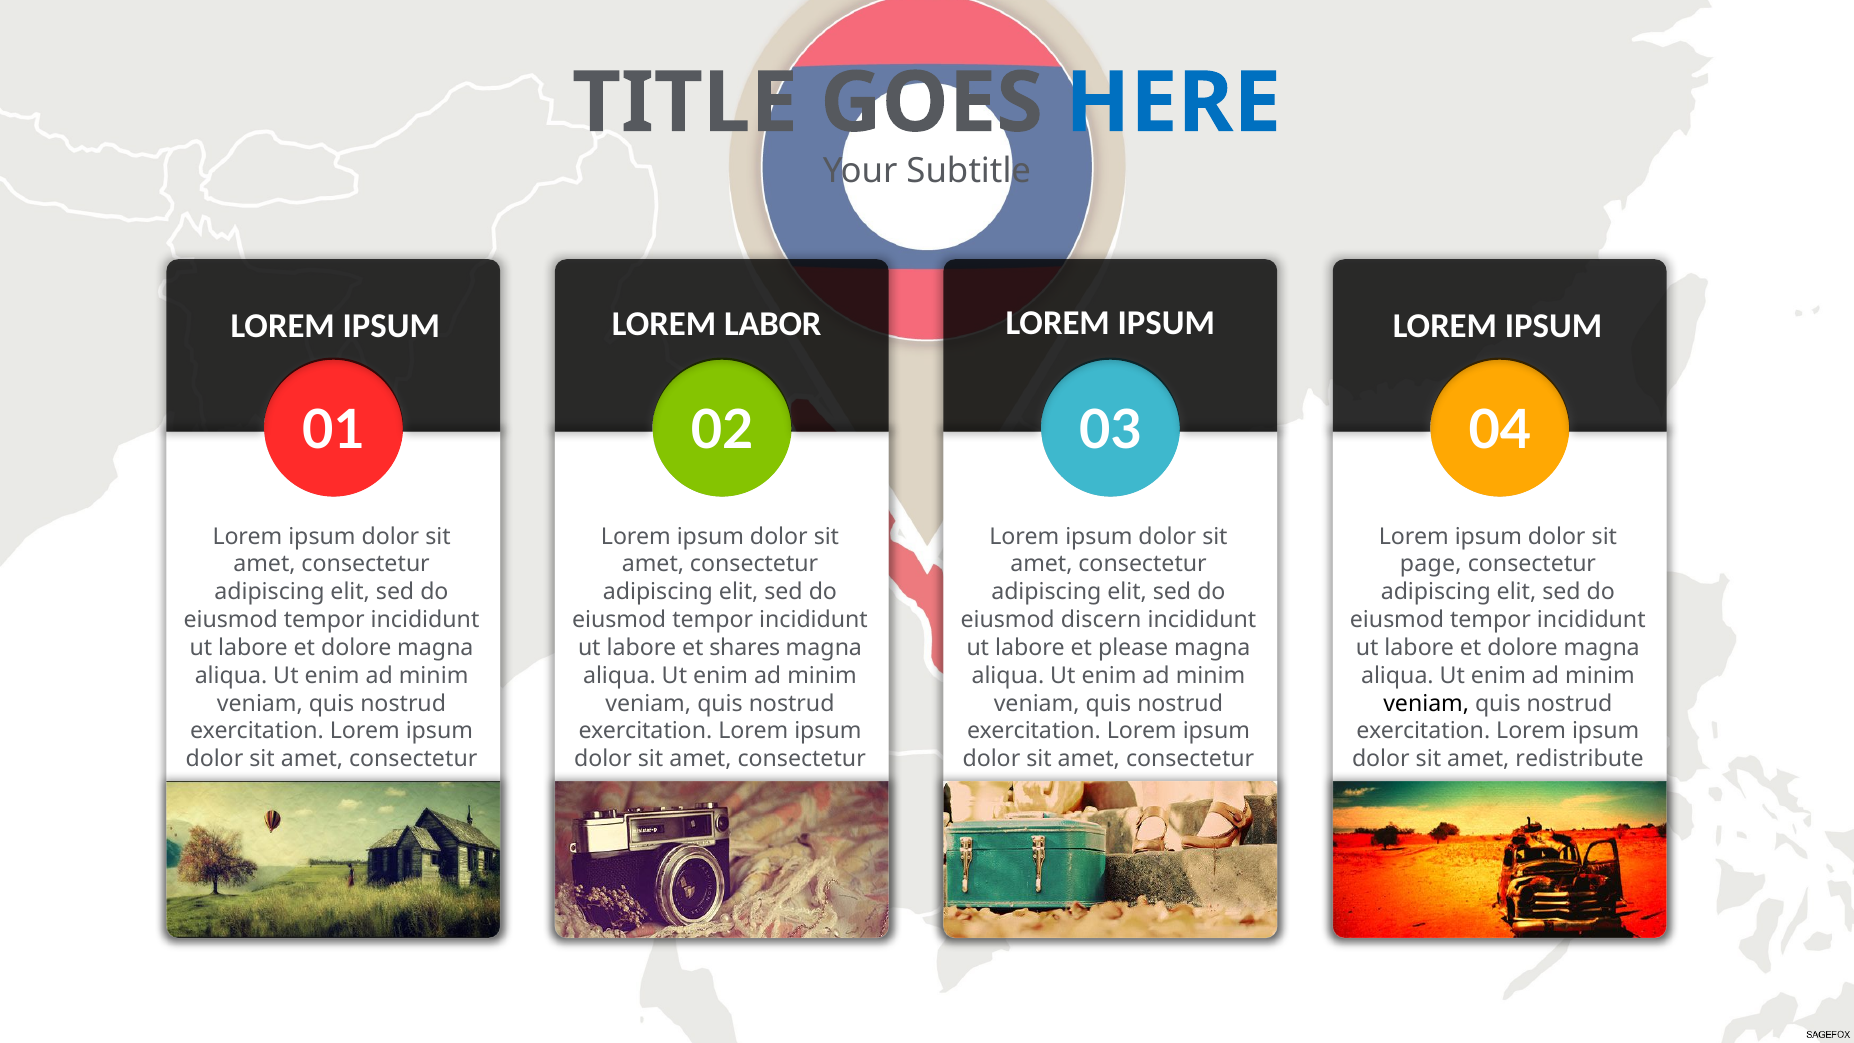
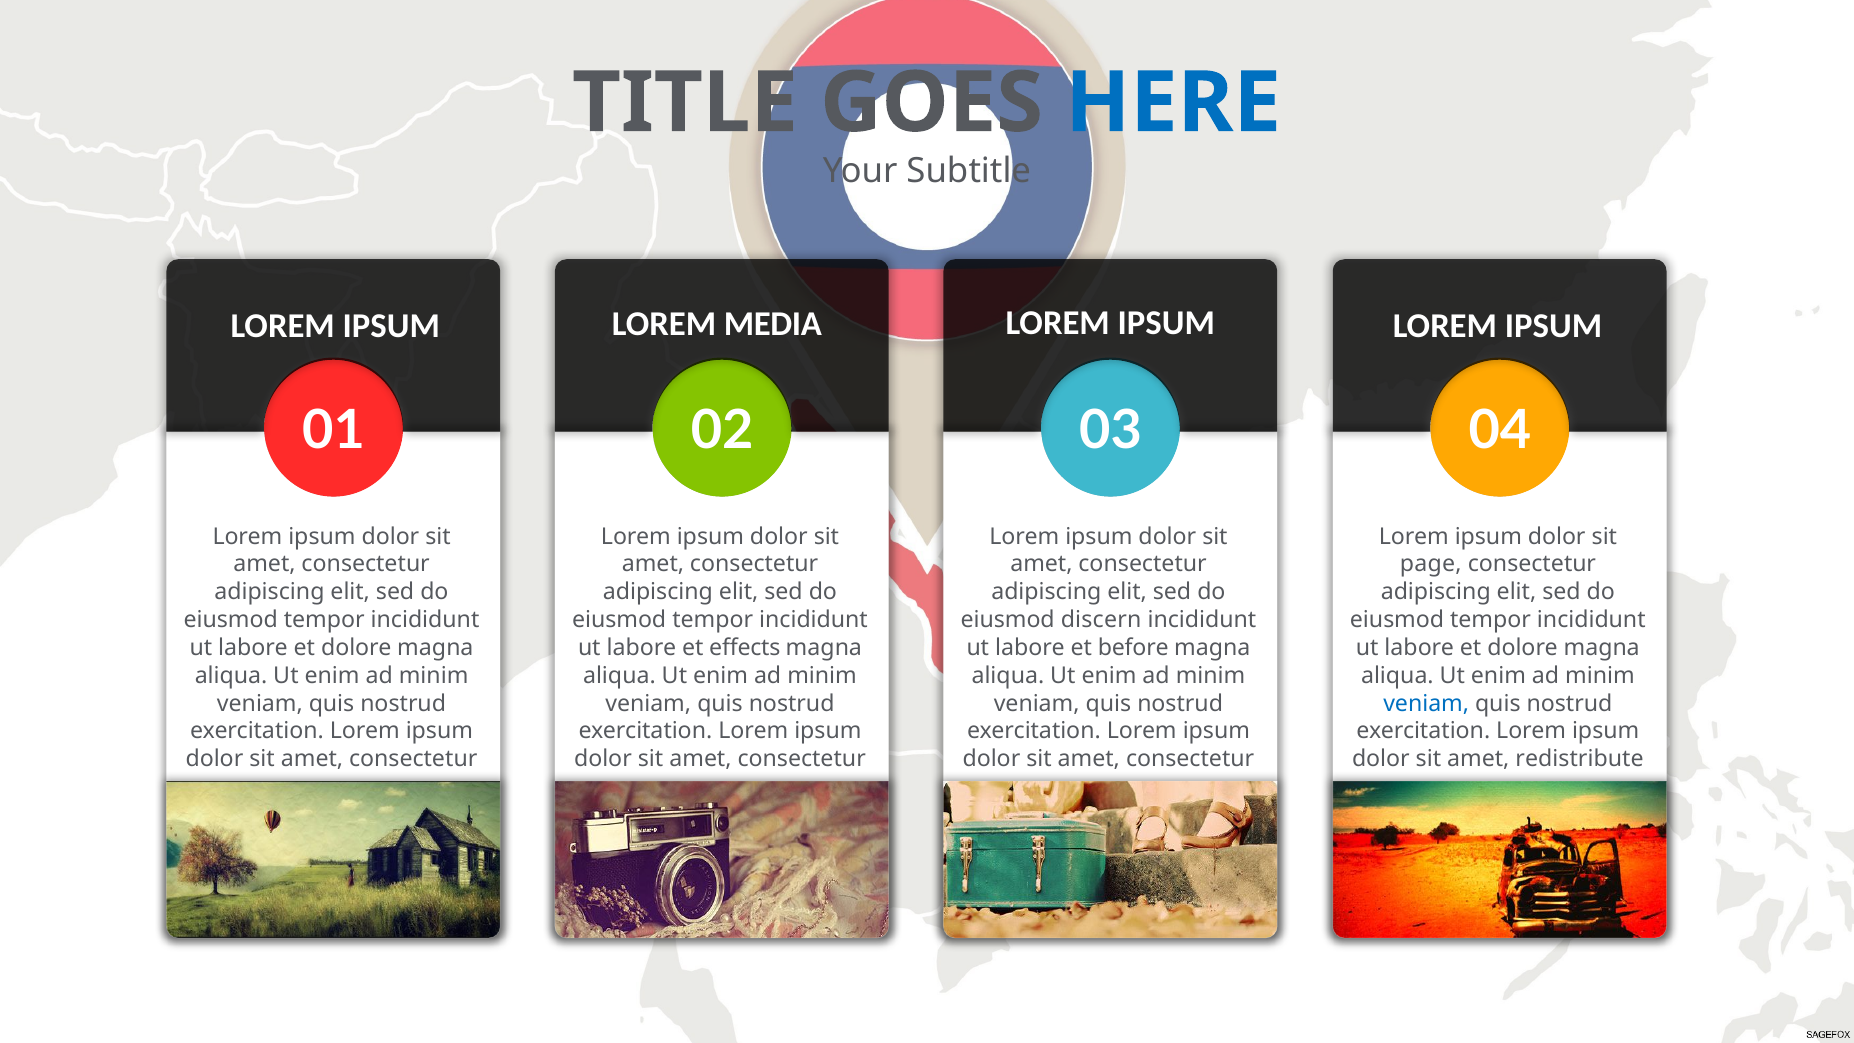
LABOR: LABOR -> MEDIA
shares: shares -> effects
please: please -> before
veniam at (1426, 703) colour: black -> blue
